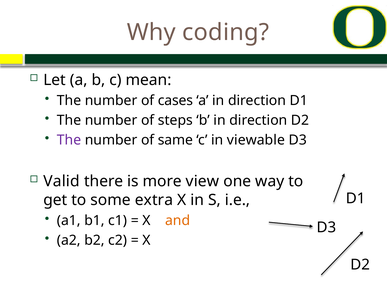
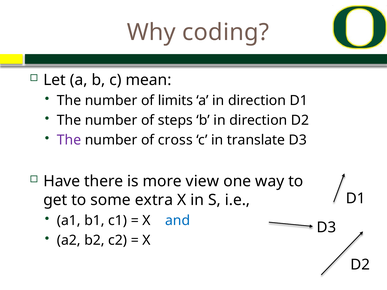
cases: cases -> limits
same: same -> cross
viewable: viewable -> translate
Valid: Valid -> Have
and colour: orange -> blue
